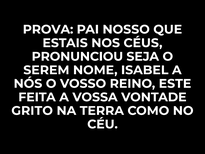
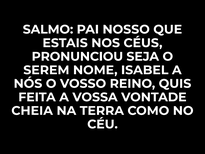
PROVA: PROVA -> SALMO
ESTE: ESTE -> QUIS
GRITO: GRITO -> CHEIA
